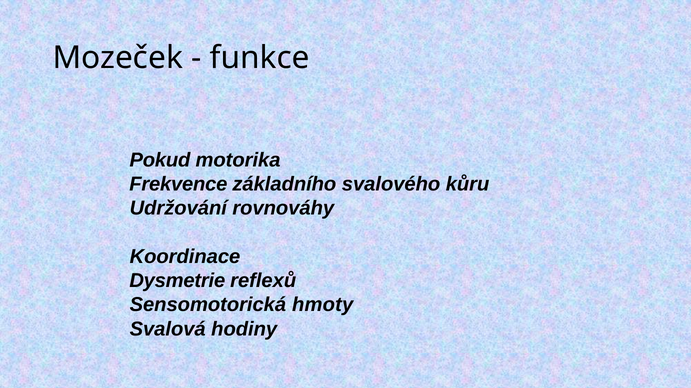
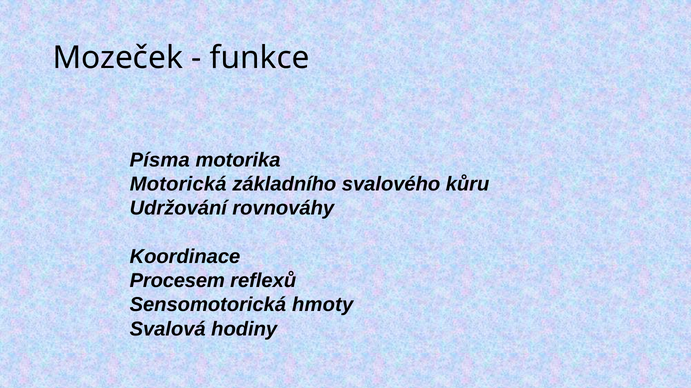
Pokud: Pokud -> Písma
Frekvence: Frekvence -> Motorická
Dysmetrie: Dysmetrie -> Procesem
